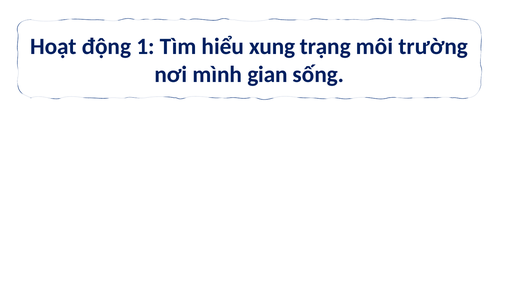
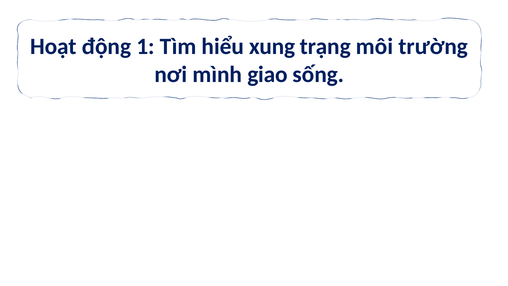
gian: gian -> giao
